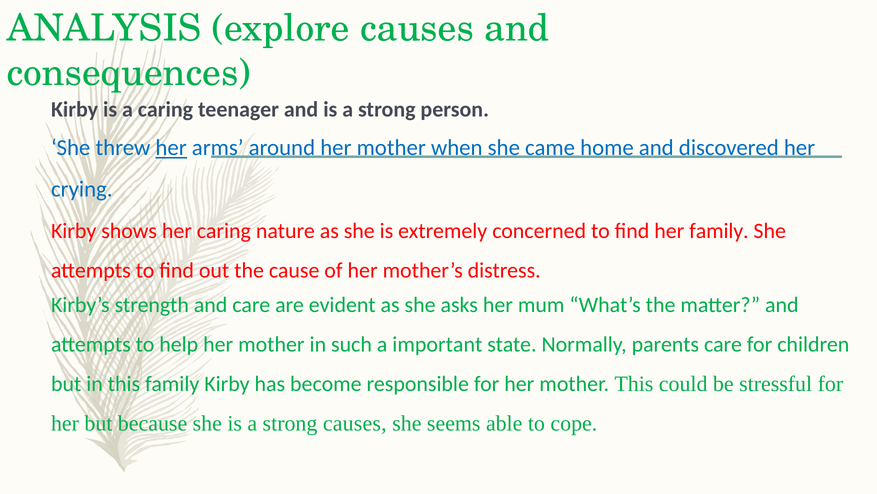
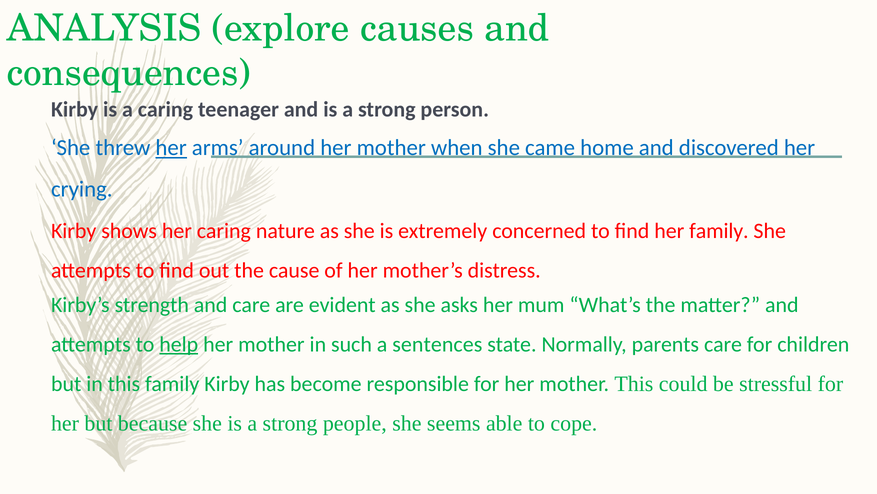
help underline: none -> present
important: important -> sentences
strong causes: causes -> people
